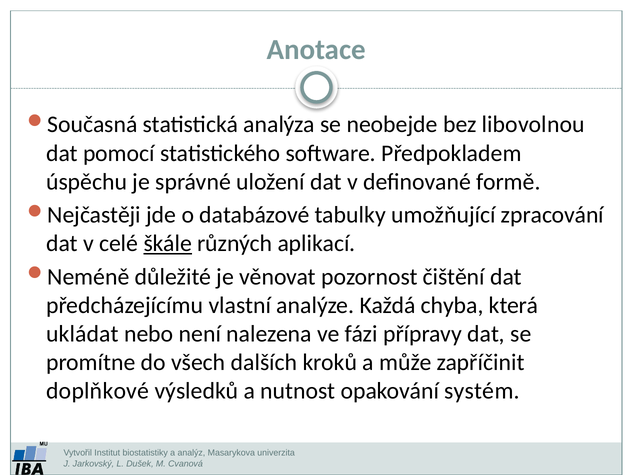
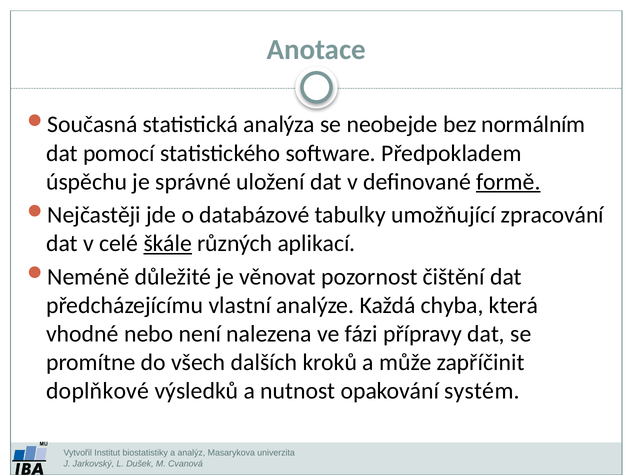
libovolnou: libovolnou -> normálním
formě underline: none -> present
ukládat: ukládat -> vhodné
